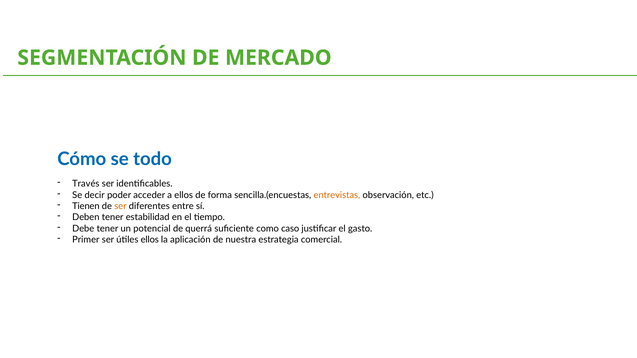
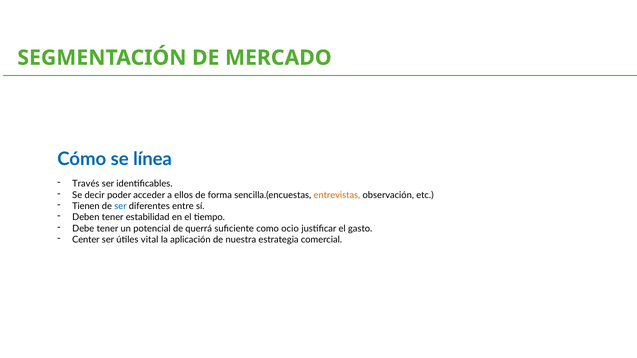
todo: todo -> línea
ser at (120, 206) colour: orange -> blue
caso: caso -> ocio
Primer: Primer -> Center
útiles ellos: ellos -> vital
